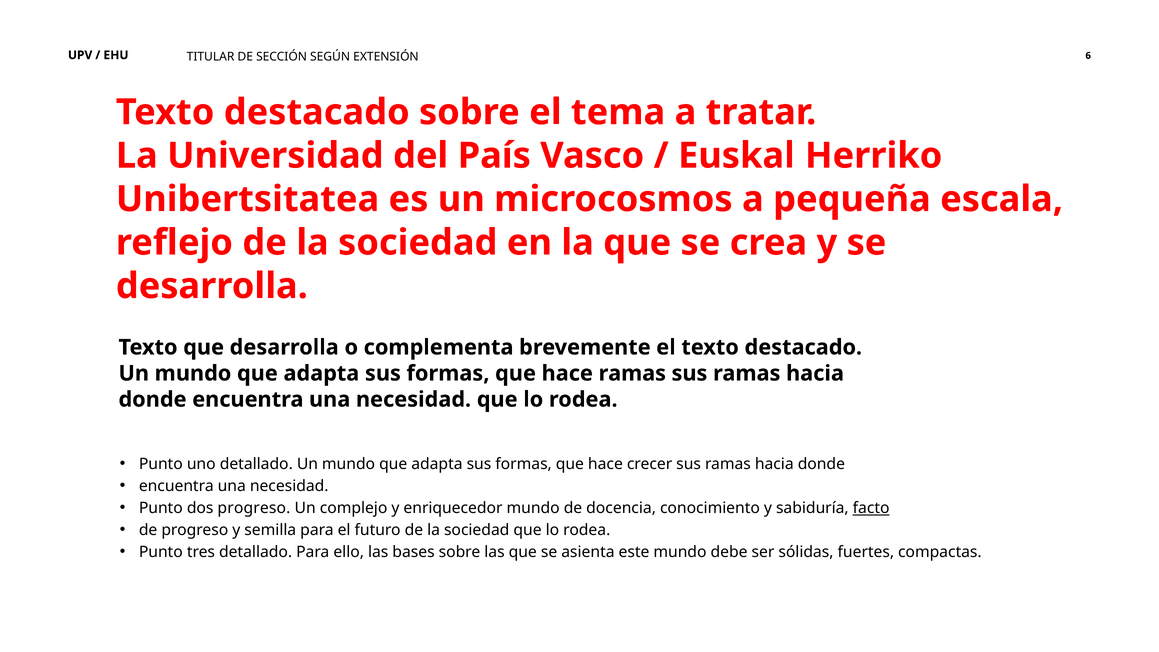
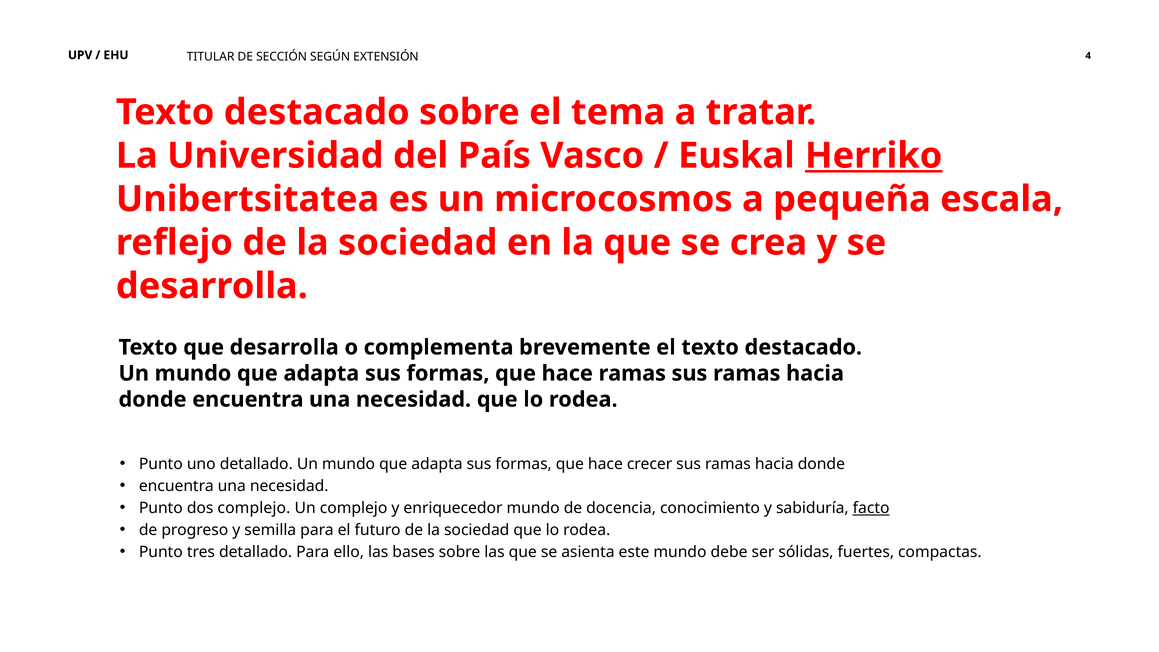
6: 6 -> 4
Herriko underline: none -> present
dos progreso: progreso -> complejo
